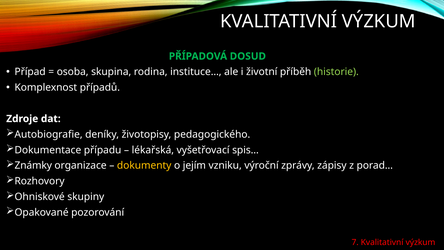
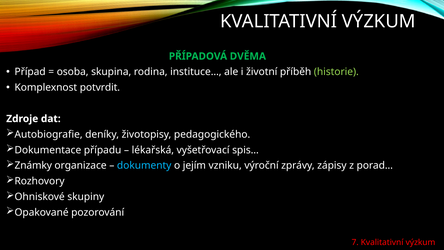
DOSUD: DOSUD -> DVĚMA
případů: případů -> potvrdit
dokumenty colour: yellow -> light blue
